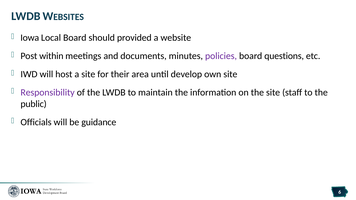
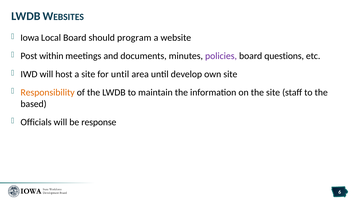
provided: provided -> program
for their: their -> until
Responsibility colour: purple -> orange
public: public -> based
guidance: guidance -> response
